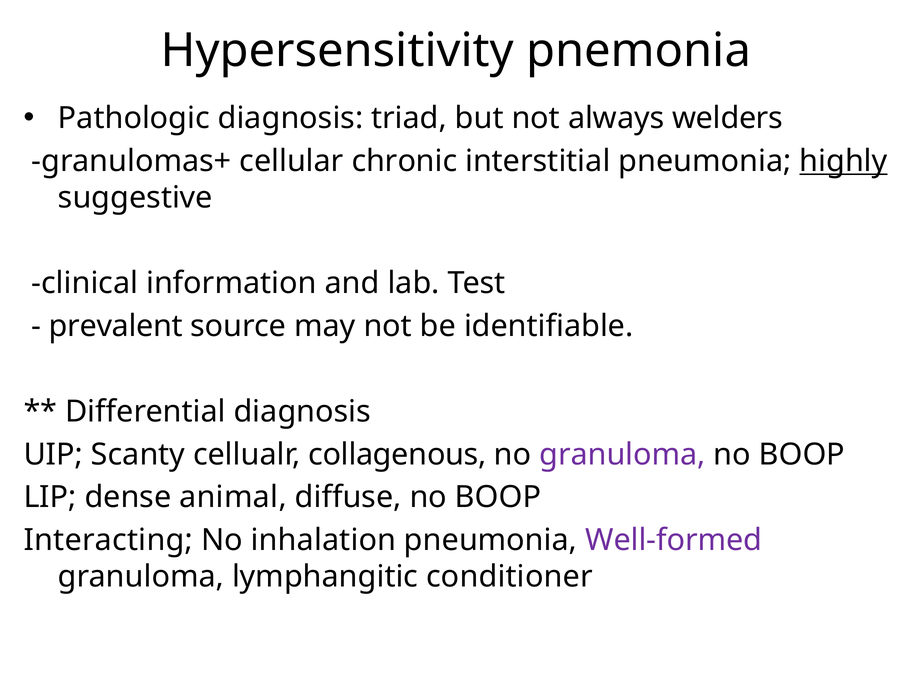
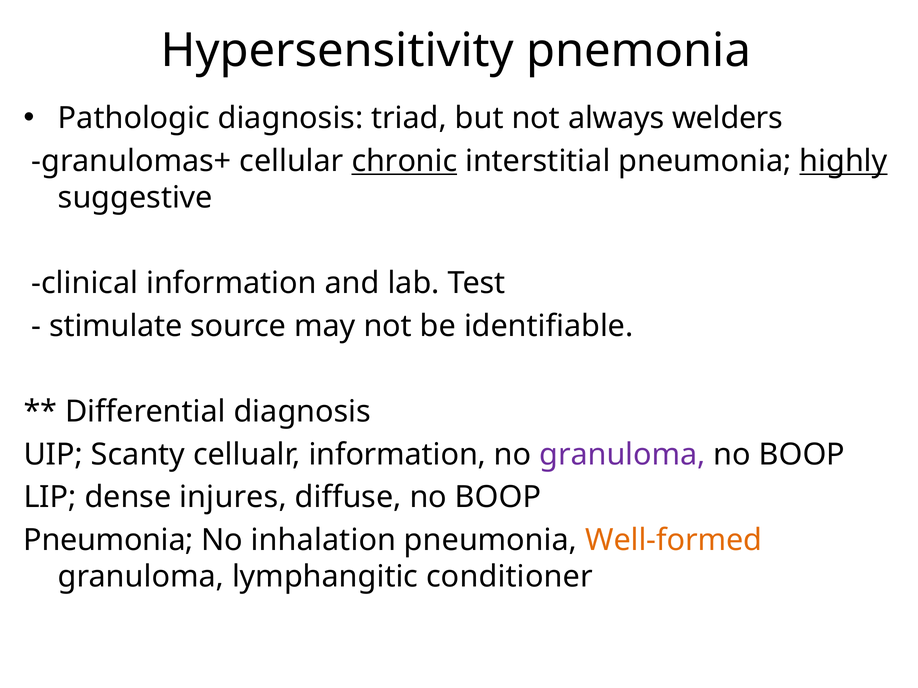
chronic underline: none -> present
prevalent: prevalent -> stimulate
cellualr collagenous: collagenous -> information
animal: animal -> injures
Interacting at (108, 541): Interacting -> Pneumonia
Well-formed colour: purple -> orange
